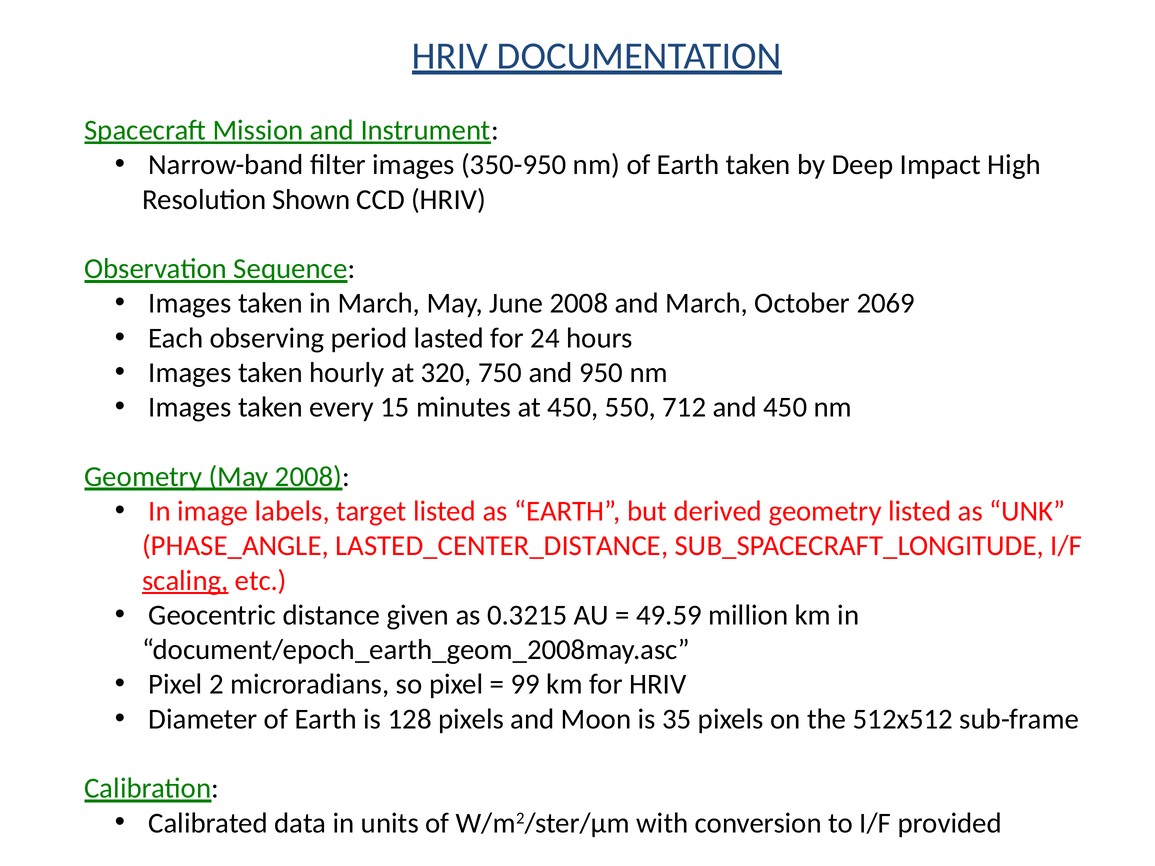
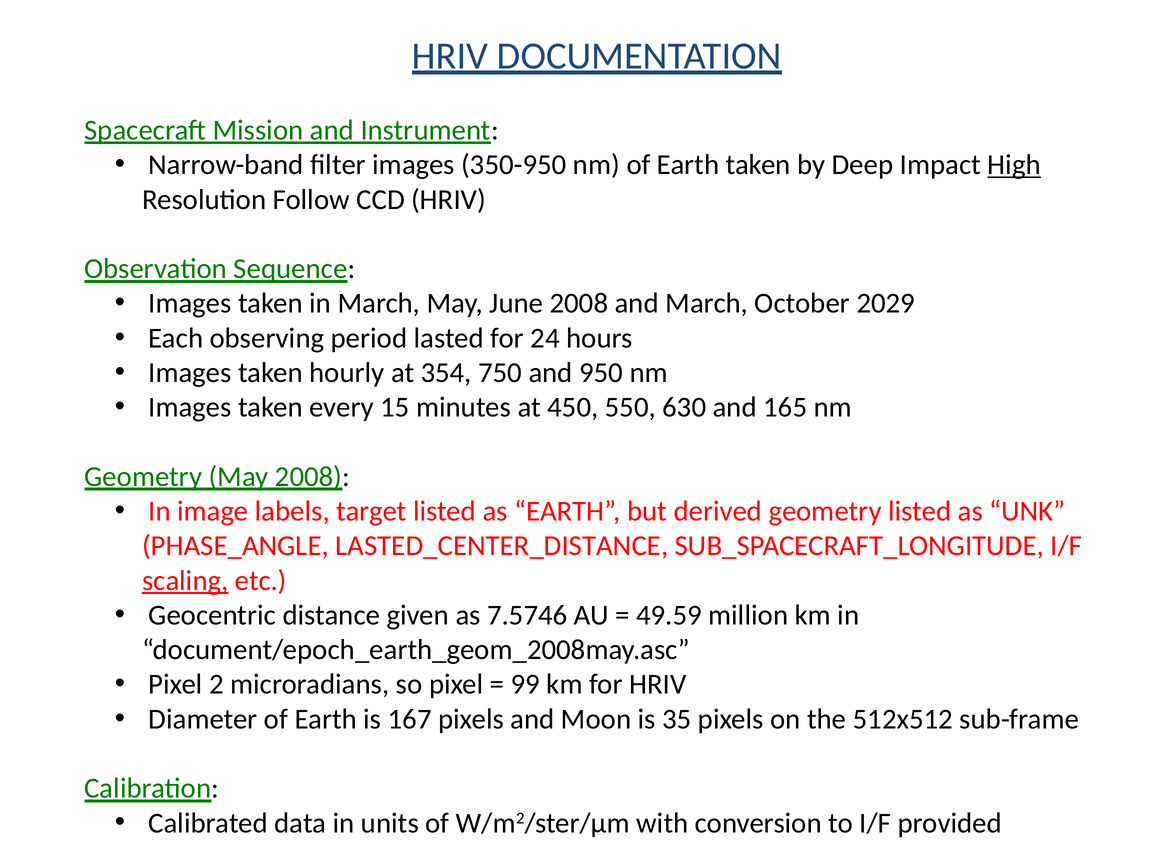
High underline: none -> present
Shown: Shown -> Follow
2069: 2069 -> 2029
320: 320 -> 354
712: 712 -> 630
and 450: 450 -> 165
0.3215: 0.3215 -> 7.5746
128: 128 -> 167
